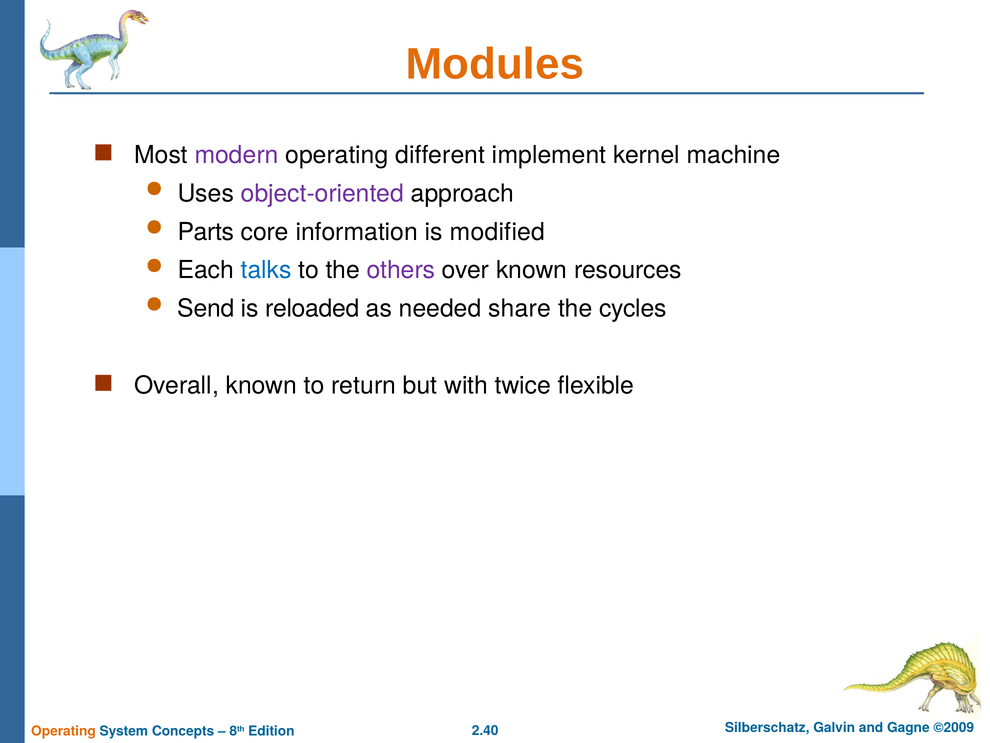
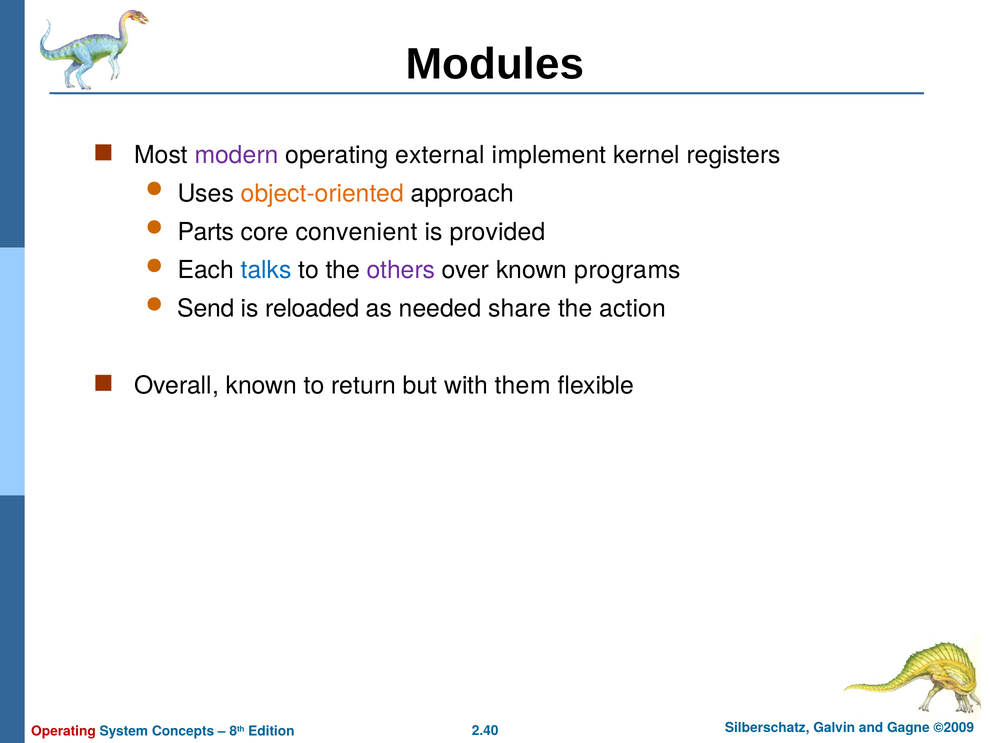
Modules colour: orange -> black
different: different -> external
machine: machine -> registers
object-oriented colour: purple -> orange
information: information -> convenient
modified: modified -> provided
resources: resources -> programs
cycles: cycles -> action
twice: twice -> them
Operating at (63, 731) colour: orange -> red
